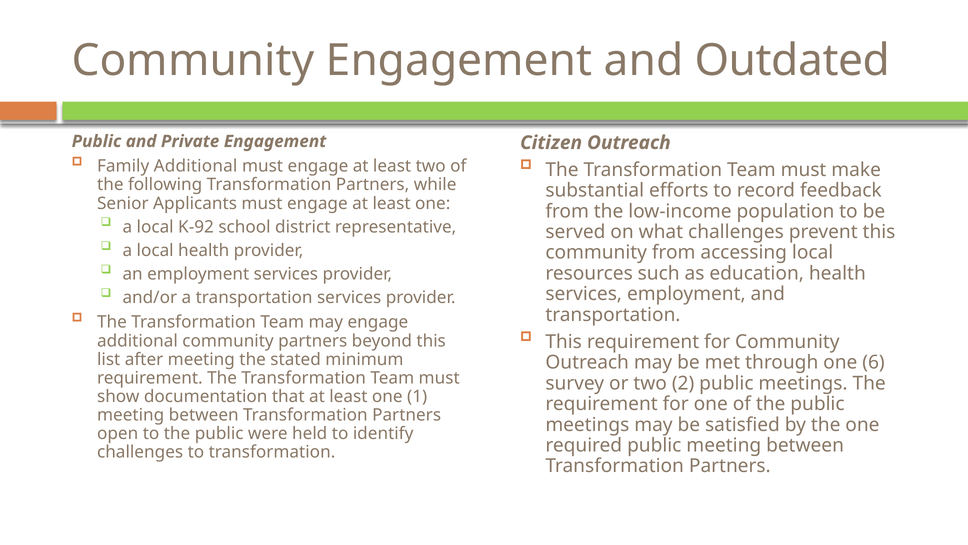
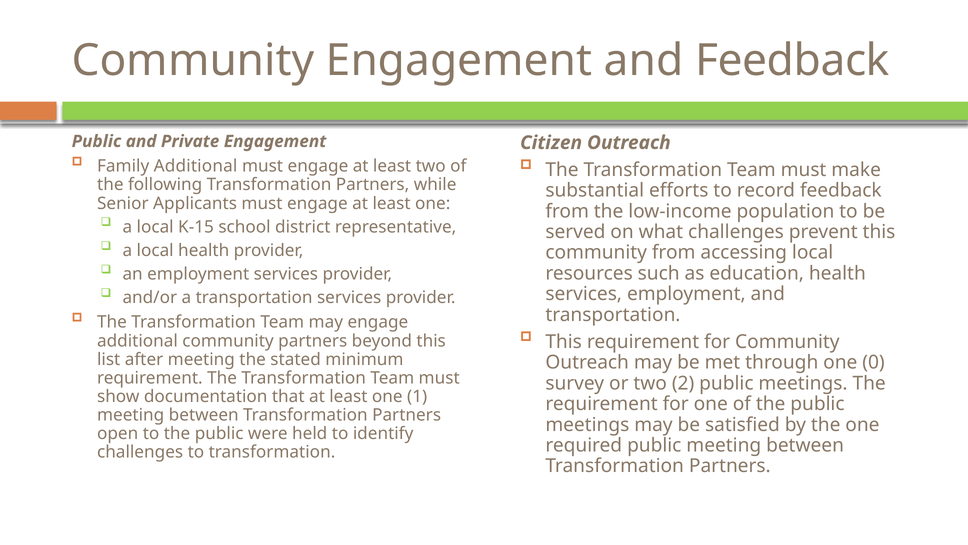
and Outdated: Outdated -> Feedback
K-92: K-92 -> K-15
6: 6 -> 0
